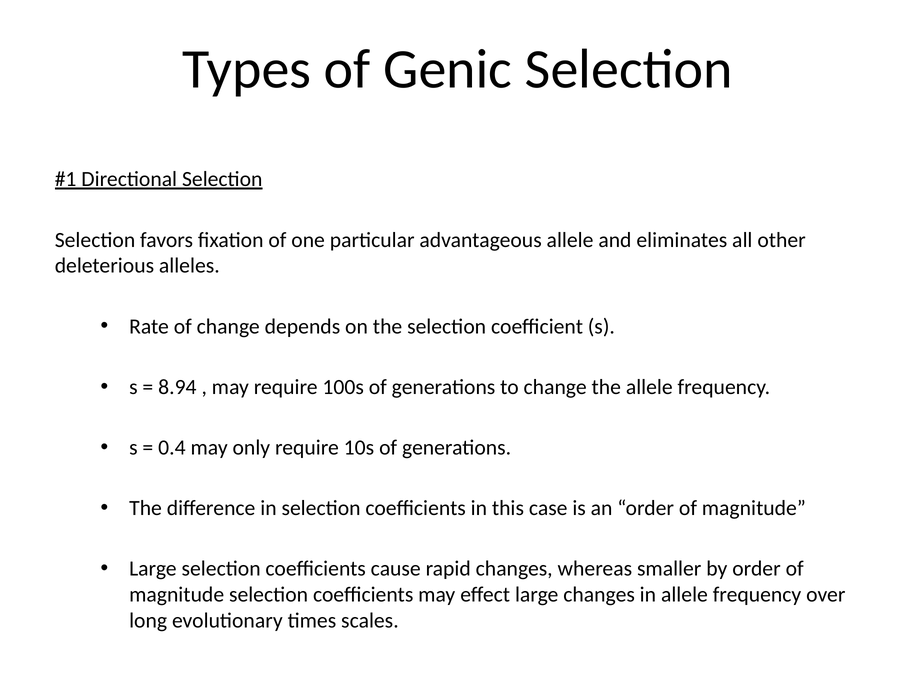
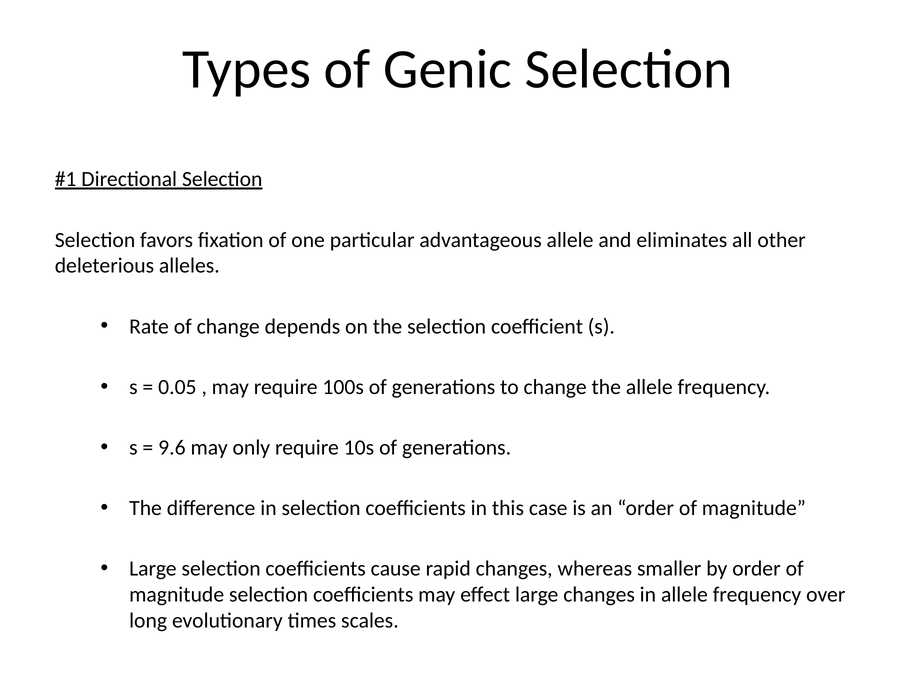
8.94: 8.94 -> 0.05
0.4: 0.4 -> 9.6
